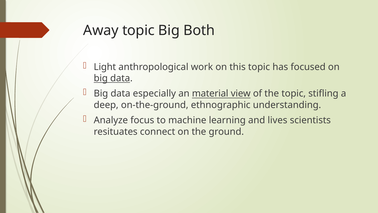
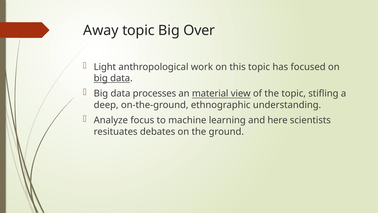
Both: Both -> Over
especially: especially -> processes
lives: lives -> here
connect: connect -> debates
